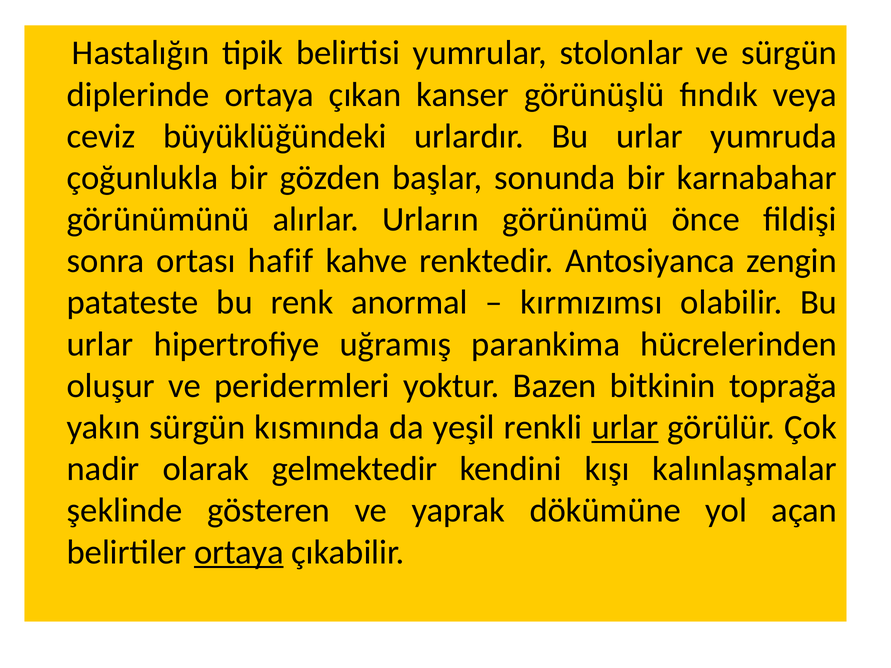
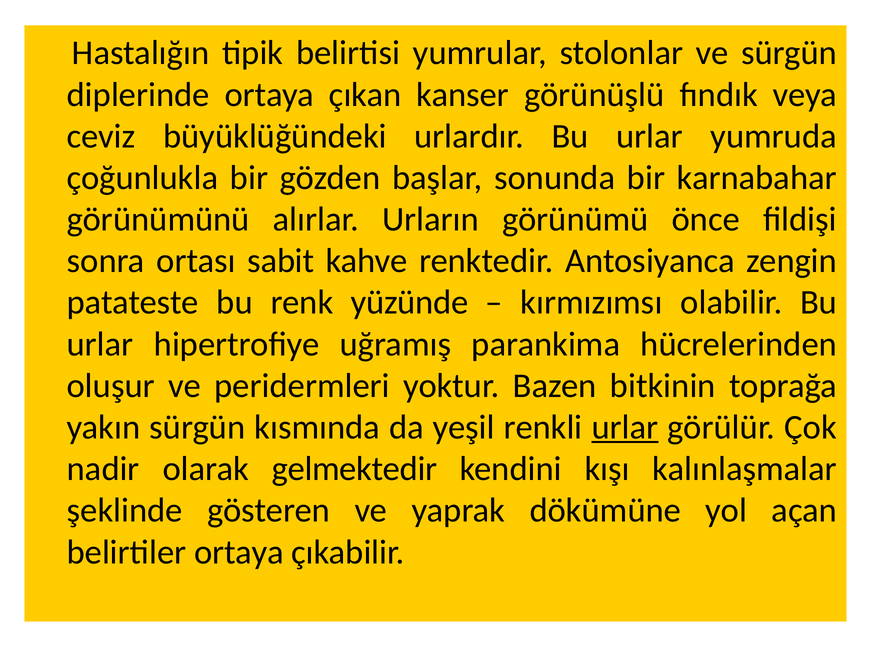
hafif: hafif -> sabit
anormal: anormal -> yüzünde
ortaya at (239, 552) underline: present -> none
